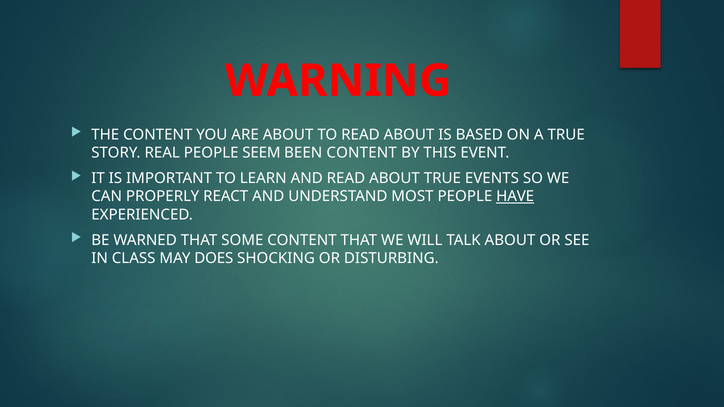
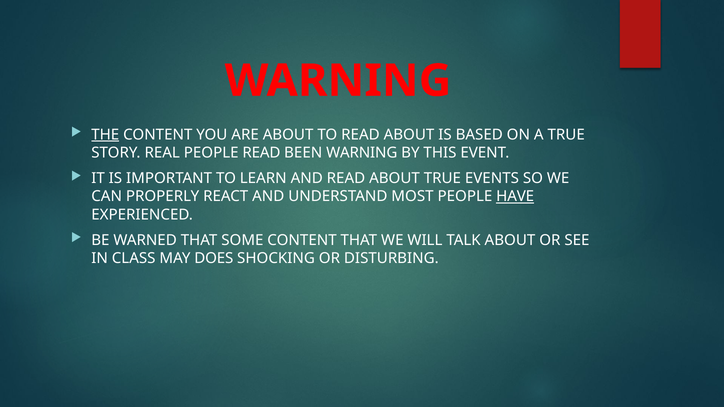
THE underline: none -> present
PEOPLE SEEM: SEEM -> READ
BEEN CONTENT: CONTENT -> WARNING
